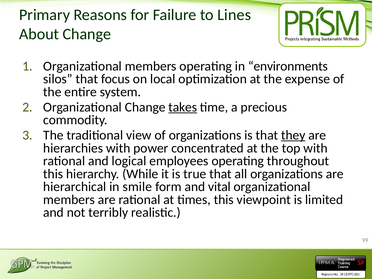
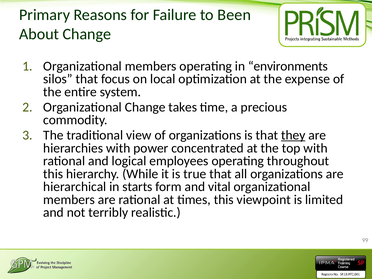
Lines: Lines -> Been
takes underline: present -> none
smile: smile -> starts
